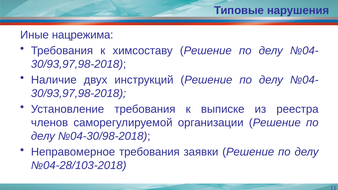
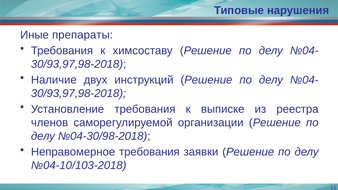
нацрежима: нацрежима -> препараты
№04-28/103-2018: №04-28/103-2018 -> №04-10/103-2018
